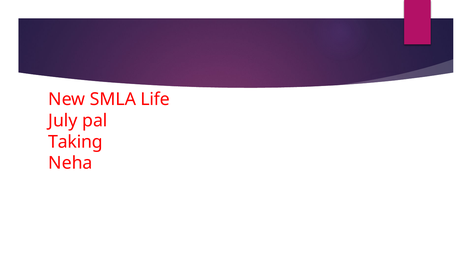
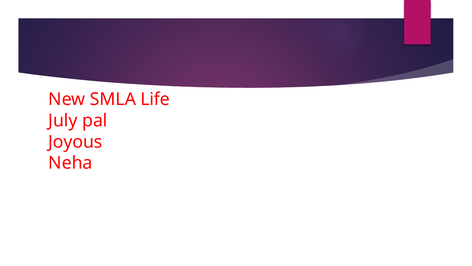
Taking: Taking -> Joyous
